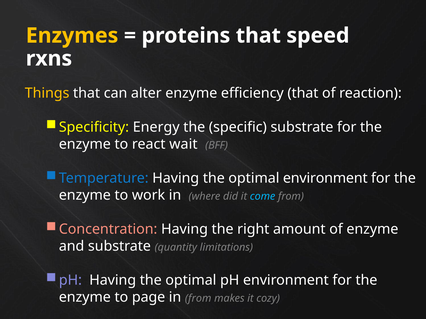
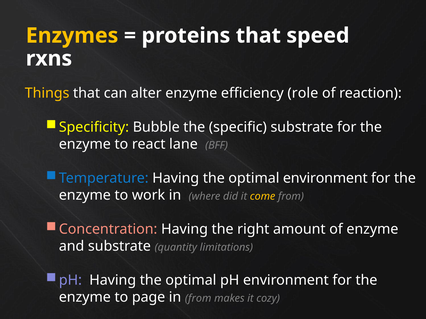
efficiency that: that -> role
Energy: Energy -> Bubble
wait: wait -> lane
come colour: light blue -> yellow
